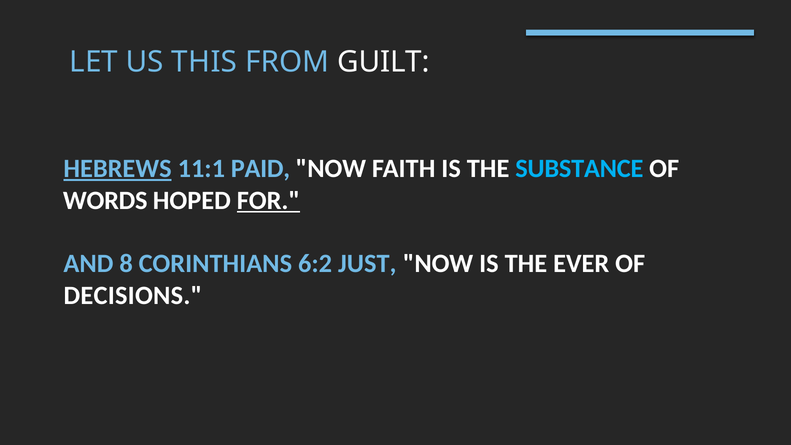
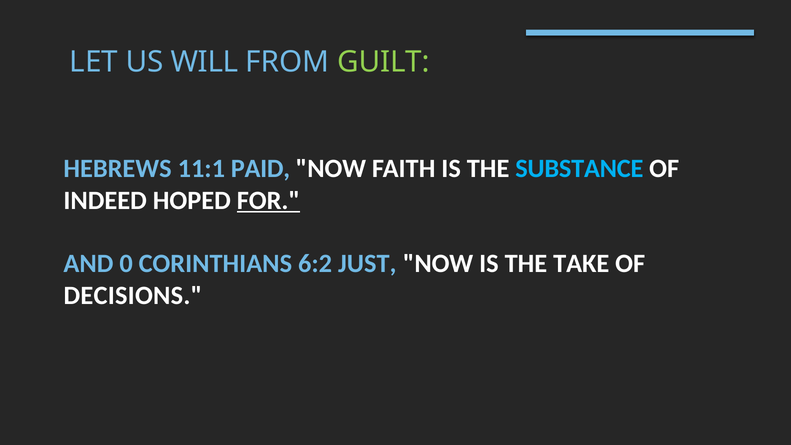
THIS: THIS -> WILL
GUILT colour: white -> light green
HEBREWS underline: present -> none
WORDS: WORDS -> INDEED
8: 8 -> 0
EVER: EVER -> TAKE
